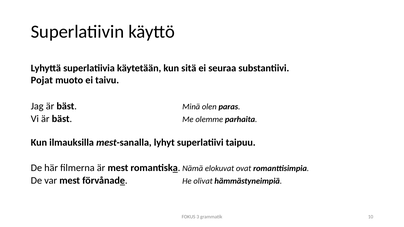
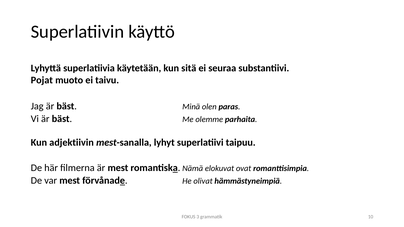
ilmauksilla: ilmauksilla -> adjektiivin
